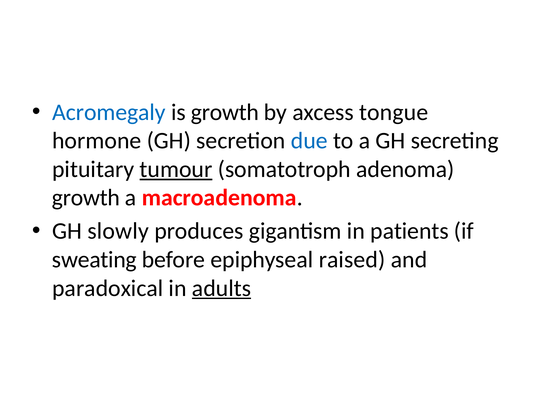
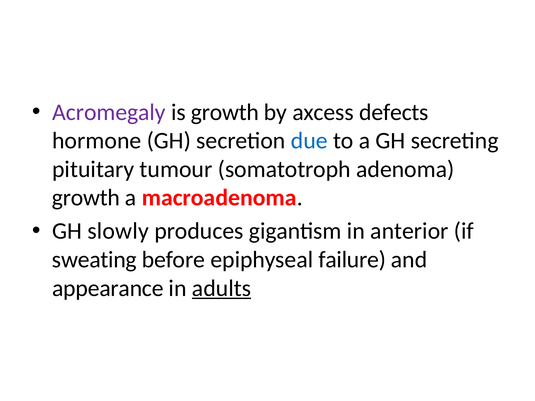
Acromegaly colour: blue -> purple
tongue: tongue -> defects
tumour underline: present -> none
patients: patients -> anterior
raised: raised -> failure
paradoxical: paradoxical -> appearance
